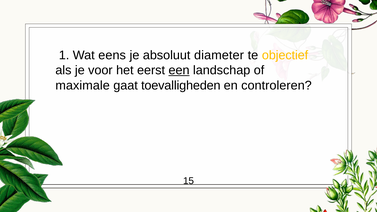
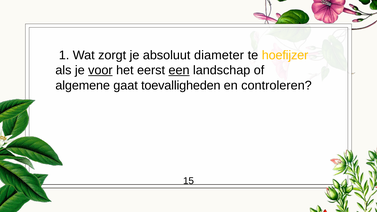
eens: eens -> zorgt
objectief: objectief -> hoefijzer
voor underline: none -> present
maximale: maximale -> algemene
